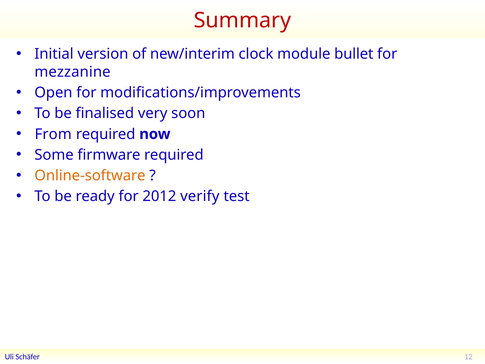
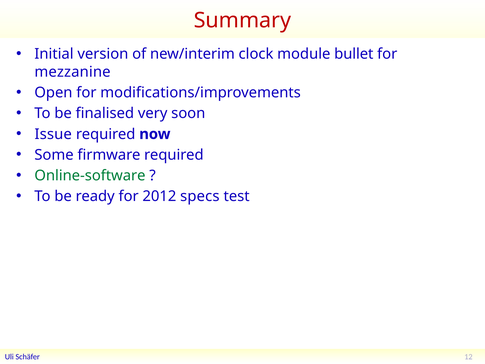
From: From -> Issue
Online-software colour: orange -> green
verify: verify -> specs
